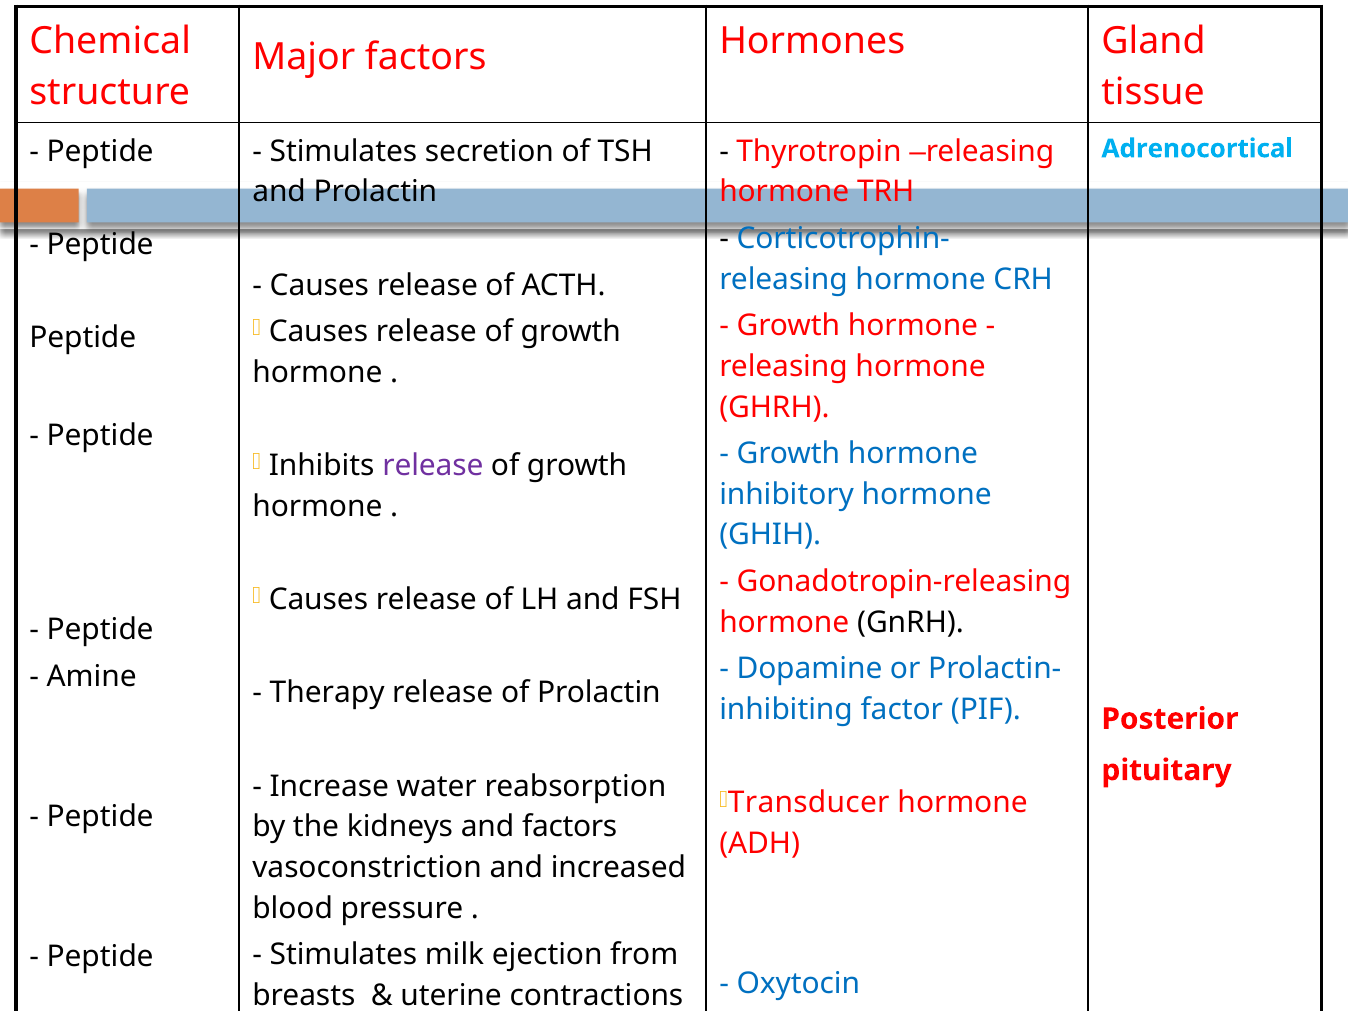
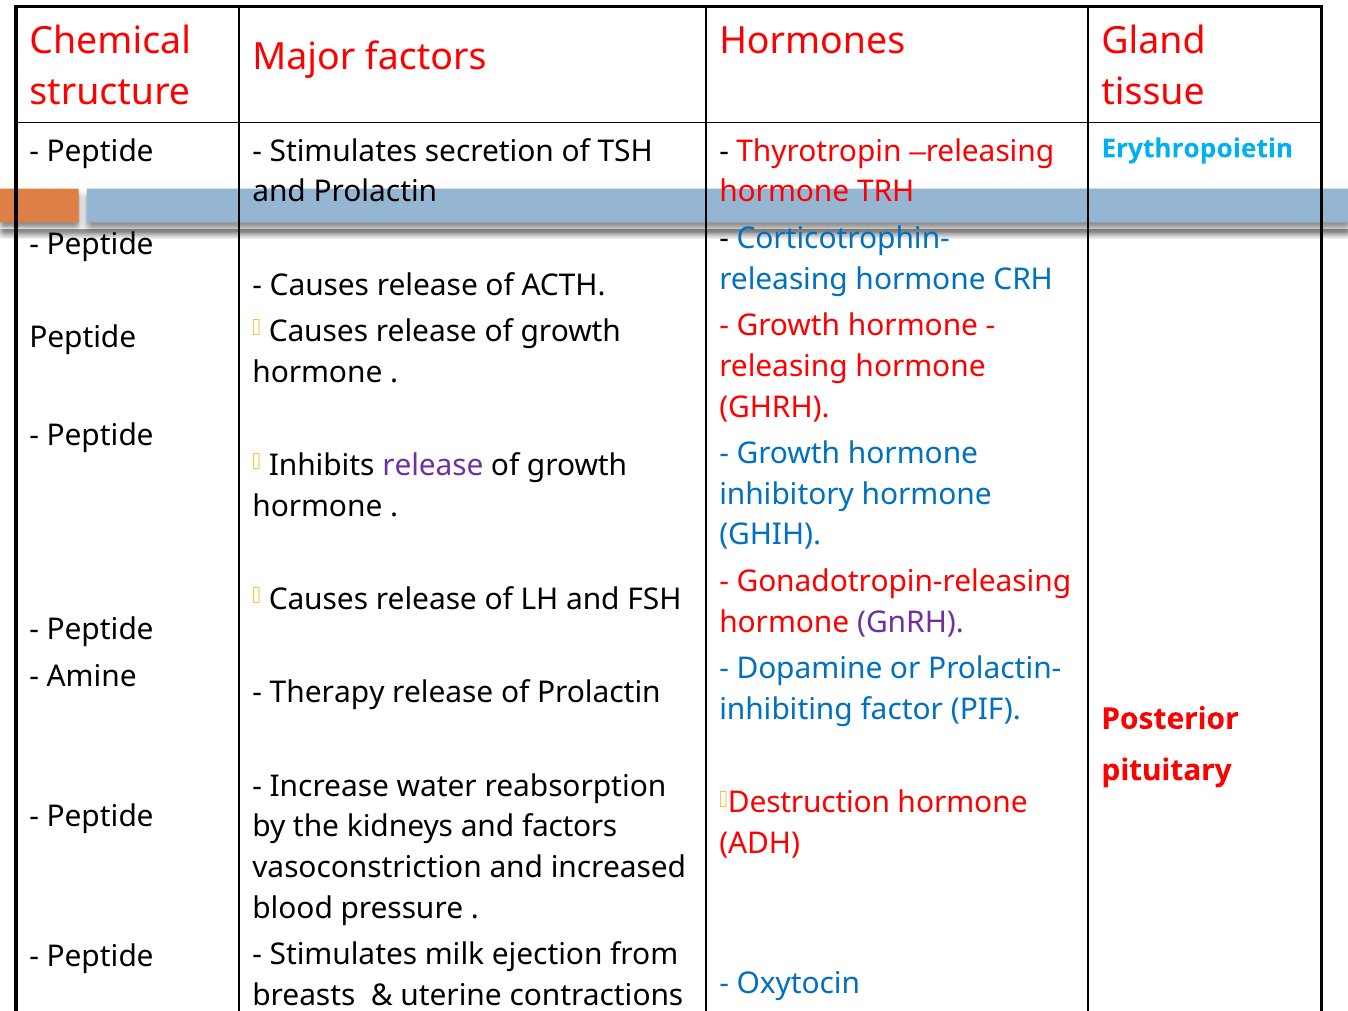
Adrenocortical: Adrenocortical -> Erythropoietin
GnRH colour: black -> purple
Transducer: Transducer -> Destruction
